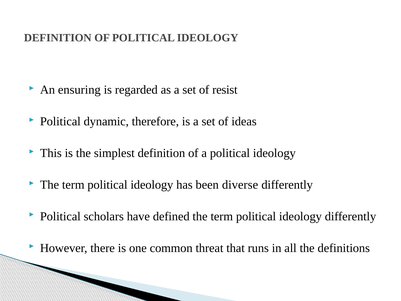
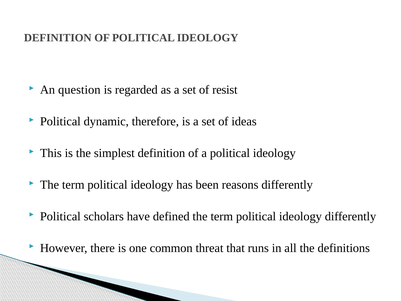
ensuring: ensuring -> question
diverse: diverse -> reasons
